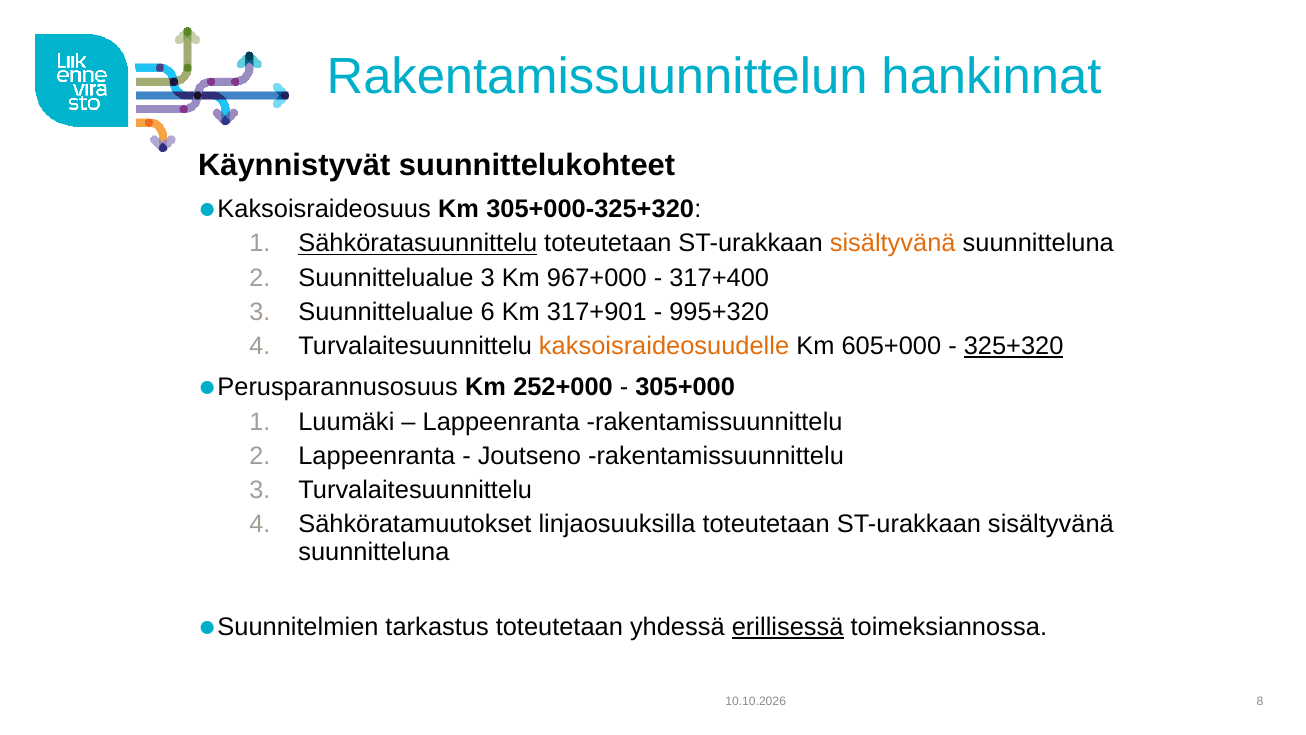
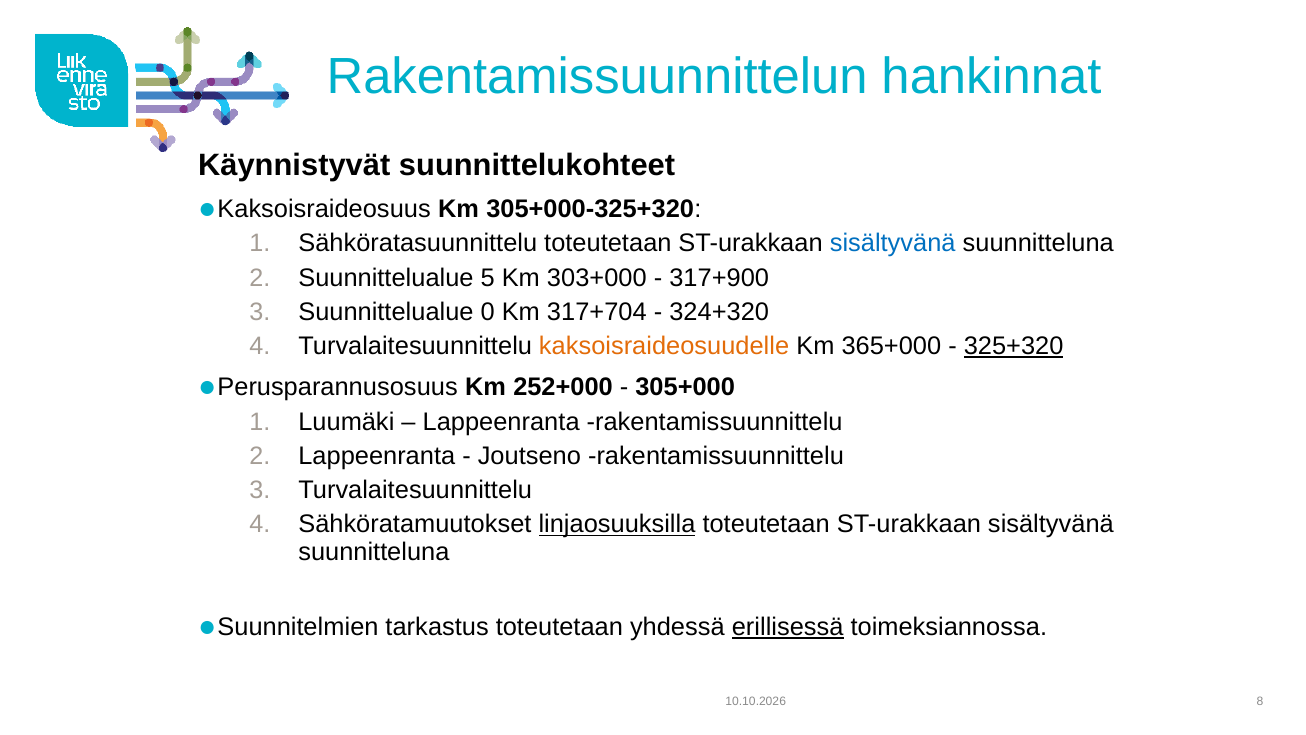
Sähköratasuunnittelu underline: present -> none
sisältyvänä at (893, 243) colour: orange -> blue
Suunnittelualue 3: 3 -> 5
967+000: 967+000 -> 303+000
317+400: 317+400 -> 317+900
6: 6 -> 0
317+901: 317+901 -> 317+704
995+320: 995+320 -> 324+320
605+000: 605+000 -> 365+000
linjaosuuksilla underline: none -> present
